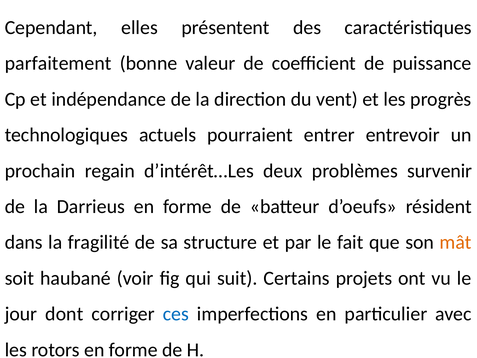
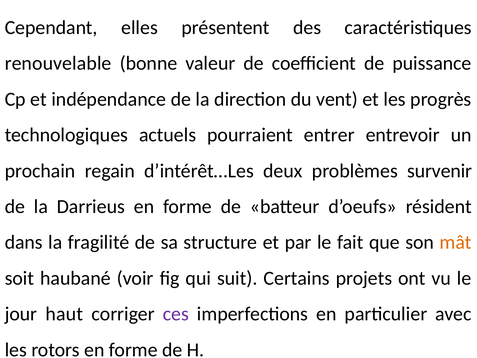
parfaitement: parfaitement -> renouvelable
dont: dont -> haut
ces colour: blue -> purple
